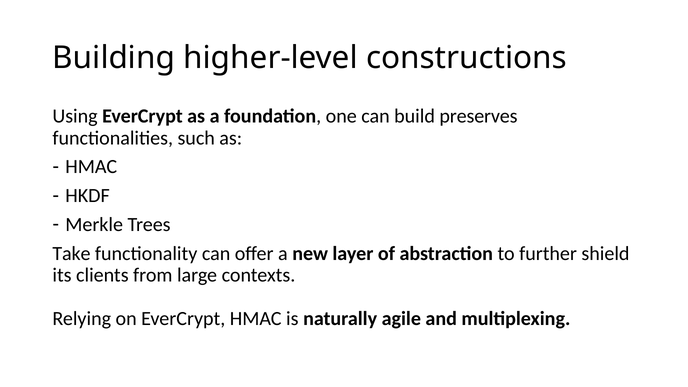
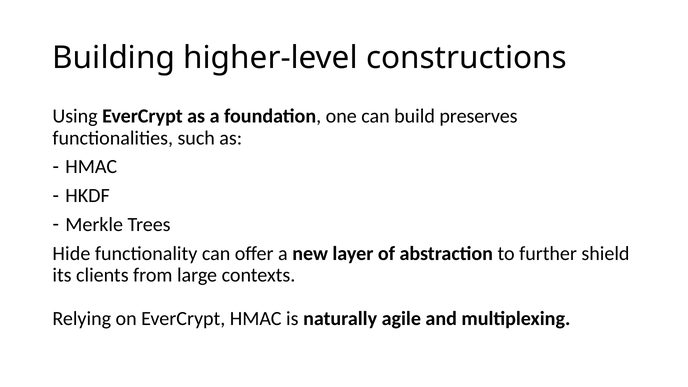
Take: Take -> Hide
